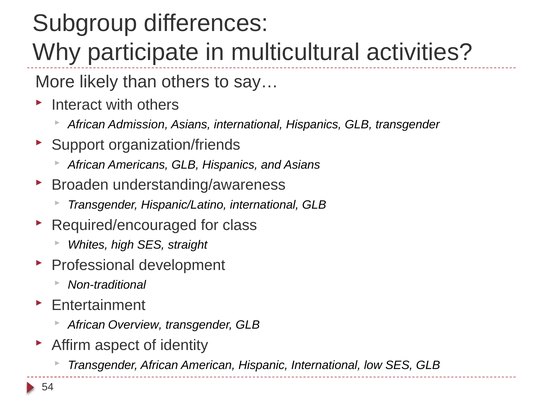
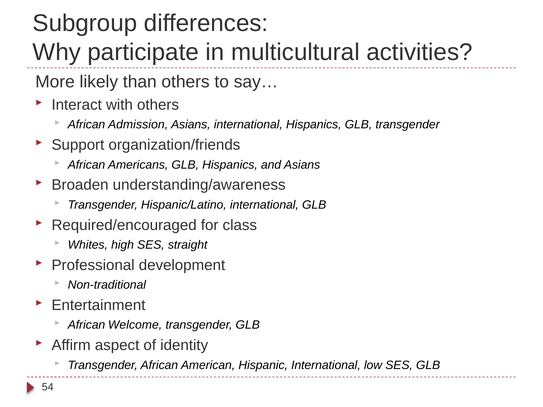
Overview: Overview -> Welcome
